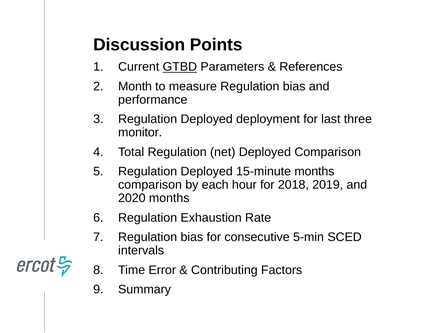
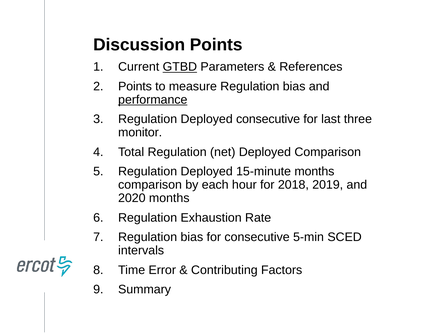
Month at (135, 86): Month -> Points
performance underline: none -> present
Deployed deployment: deployment -> consecutive
